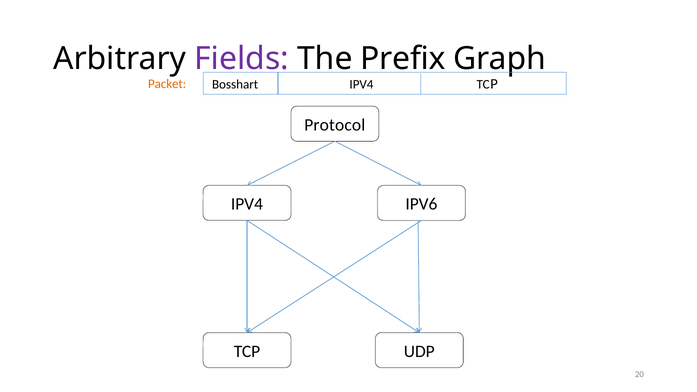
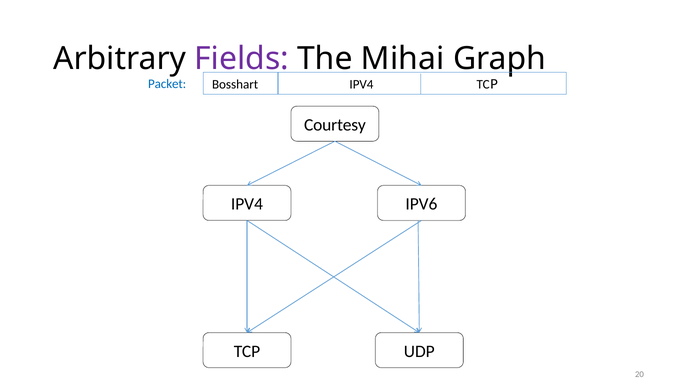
Prefix: Prefix -> Mihai
Packet colour: orange -> blue
Protocol: Protocol -> Courtesy
